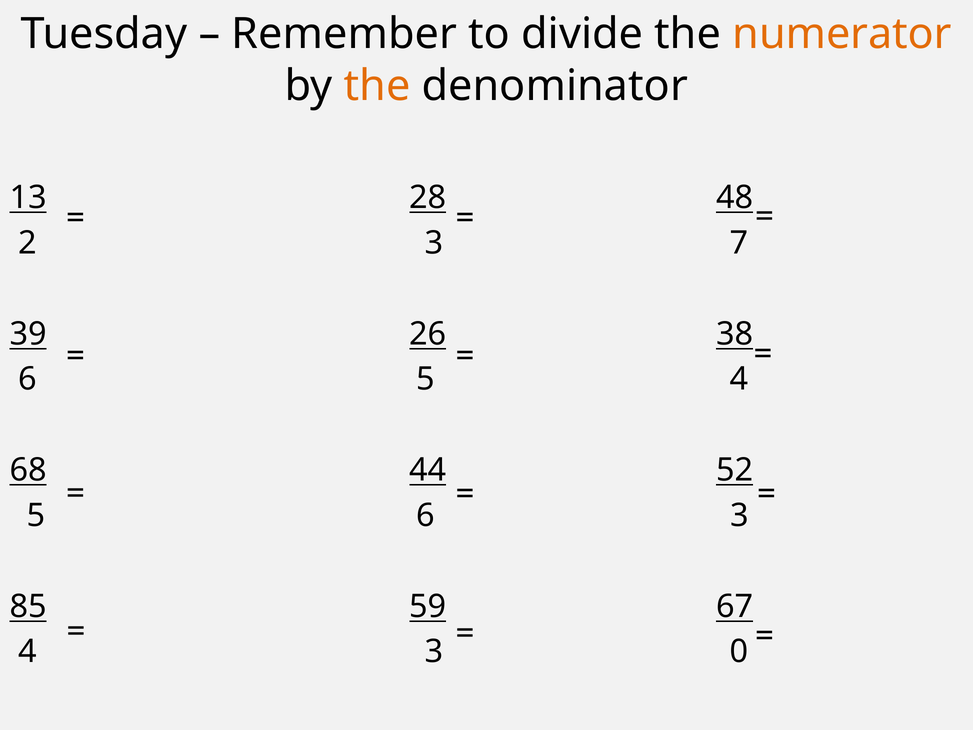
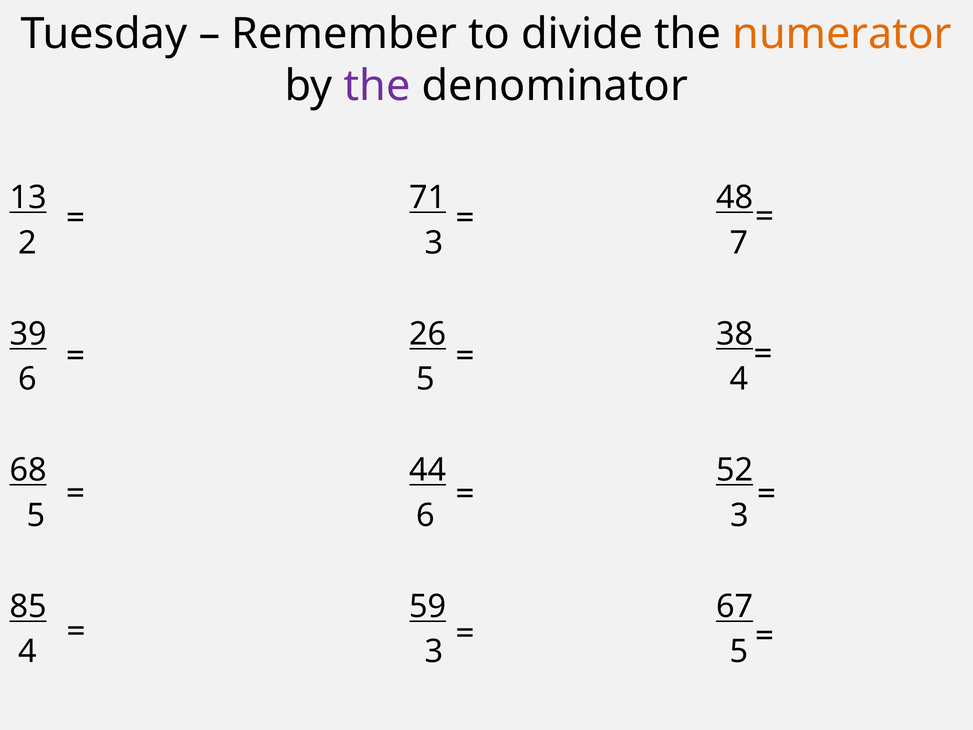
the at (377, 86) colour: orange -> purple
28: 28 -> 71
3 0: 0 -> 5
